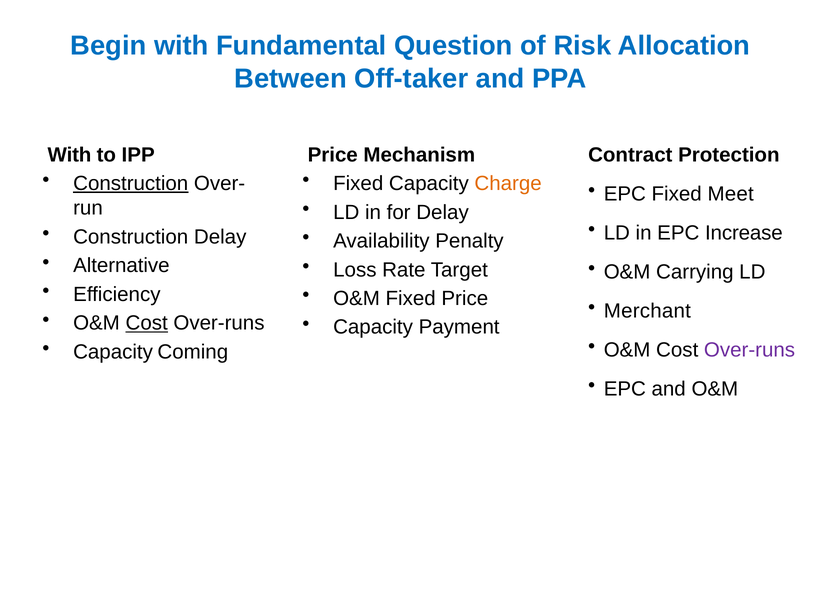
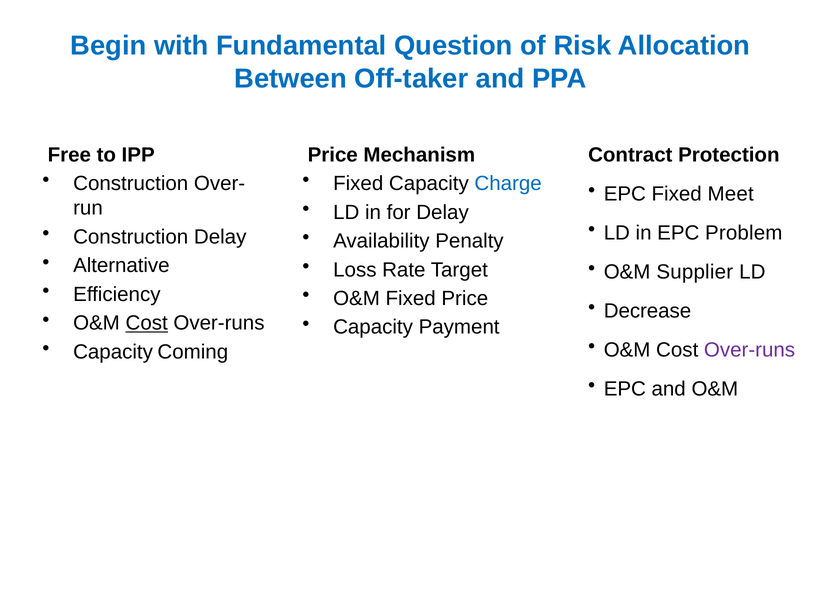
With at (69, 155): With -> Free
Construction at (131, 183) underline: present -> none
Charge colour: orange -> blue
Increase: Increase -> Problem
Carrying: Carrying -> Supplier
Merchant: Merchant -> Decrease
